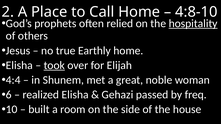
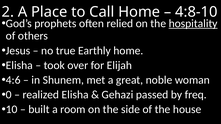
took underline: present -> none
4:4: 4:4 -> 4:6
6: 6 -> 0
